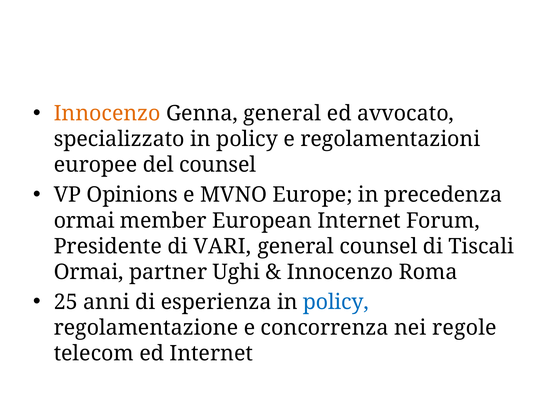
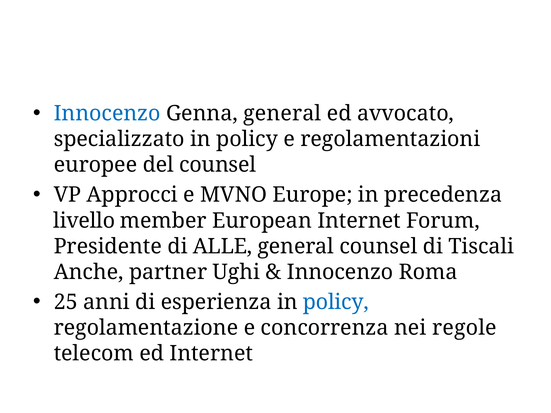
Innocenzo at (107, 114) colour: orange -> blue
Opinions: Opinions -> Approcci
ormai at (84, 221): ormai -> livello
VARI: VARI -> ALLE
Ormai at (89, 272): Ormai -> Anche
